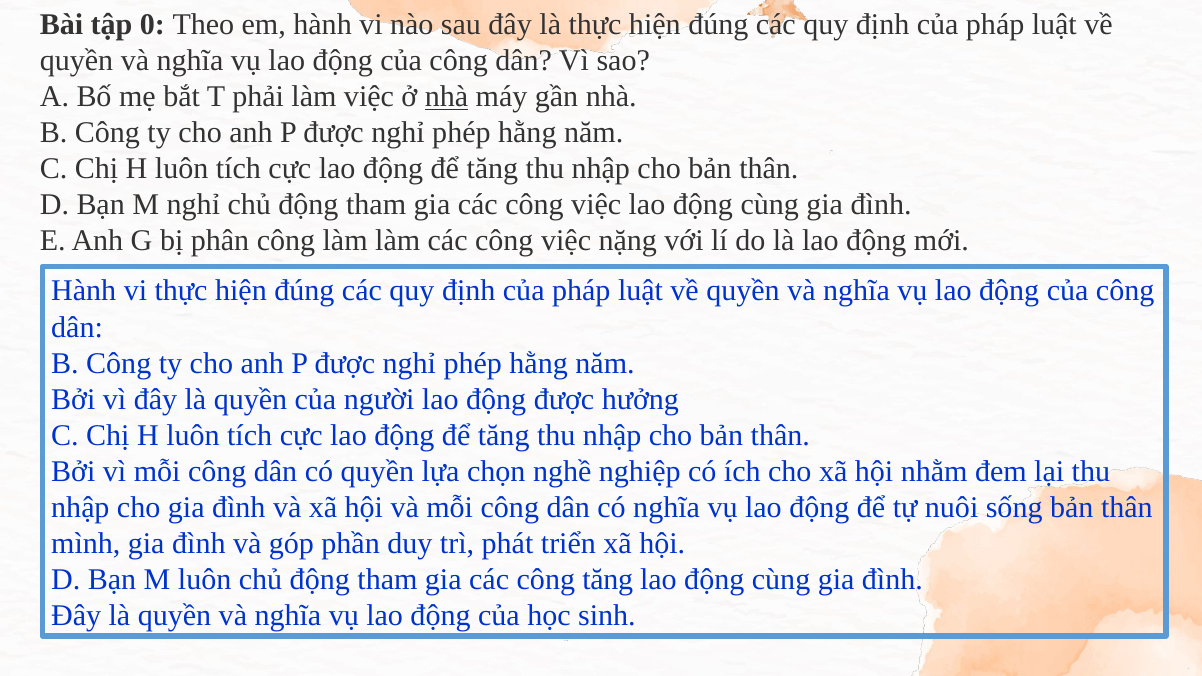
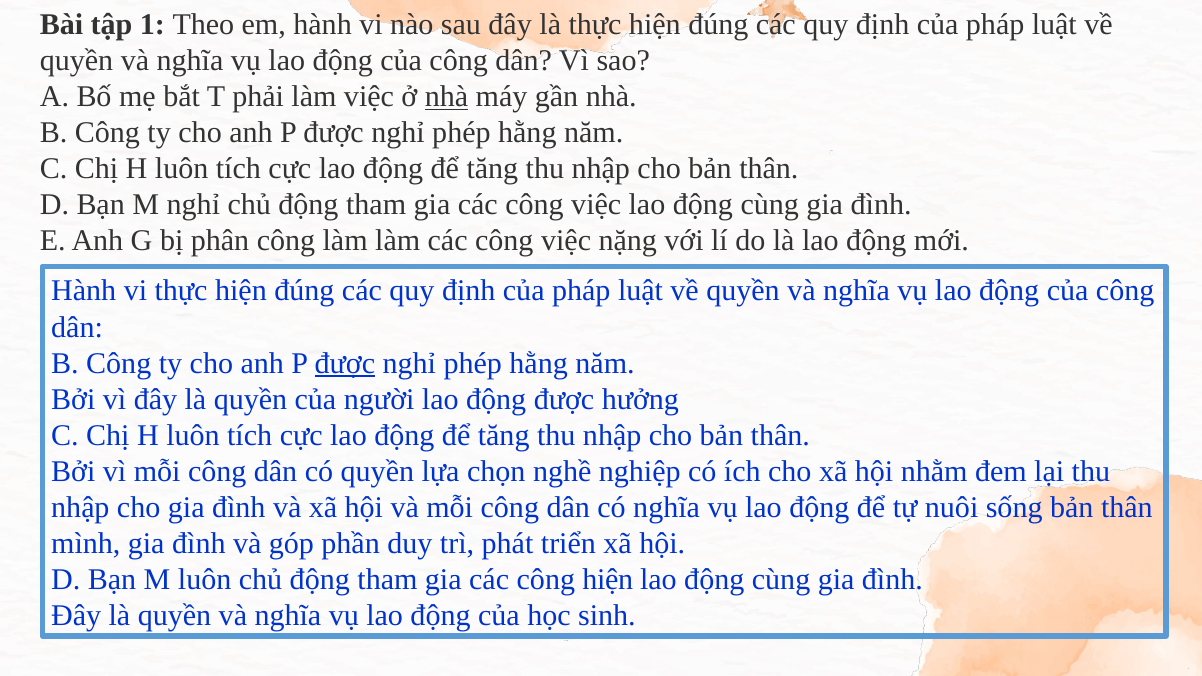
0: 0 -> 1
được at (345, 363) underline: none -> present
công tăng: tăng -> hiện
